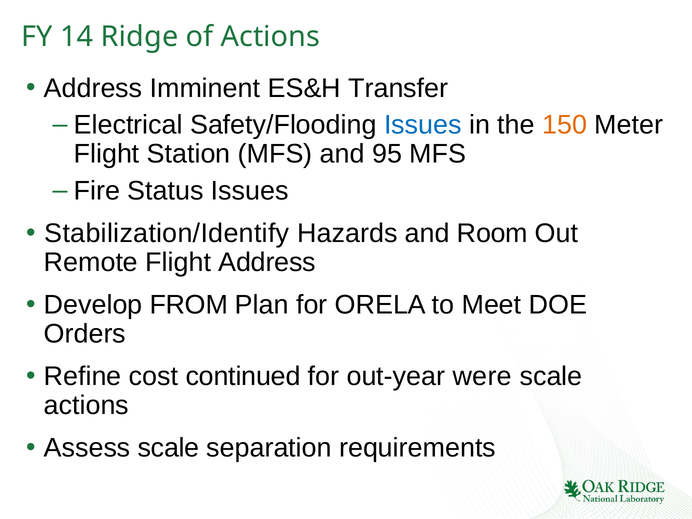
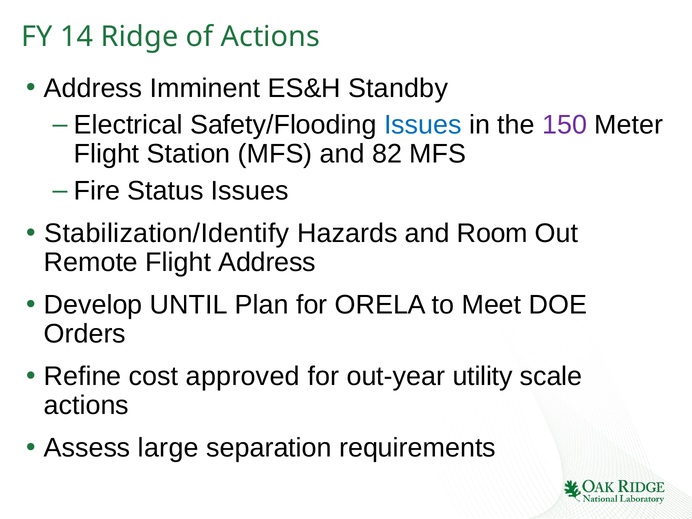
Transfer: Transfer -> Standby
150 colour: orange -> purple
95: 95 -> 82
FROM: FROM -> UNTIL
continued: continued -> approved
were: were -> utility
Assess scale: scale -> large
